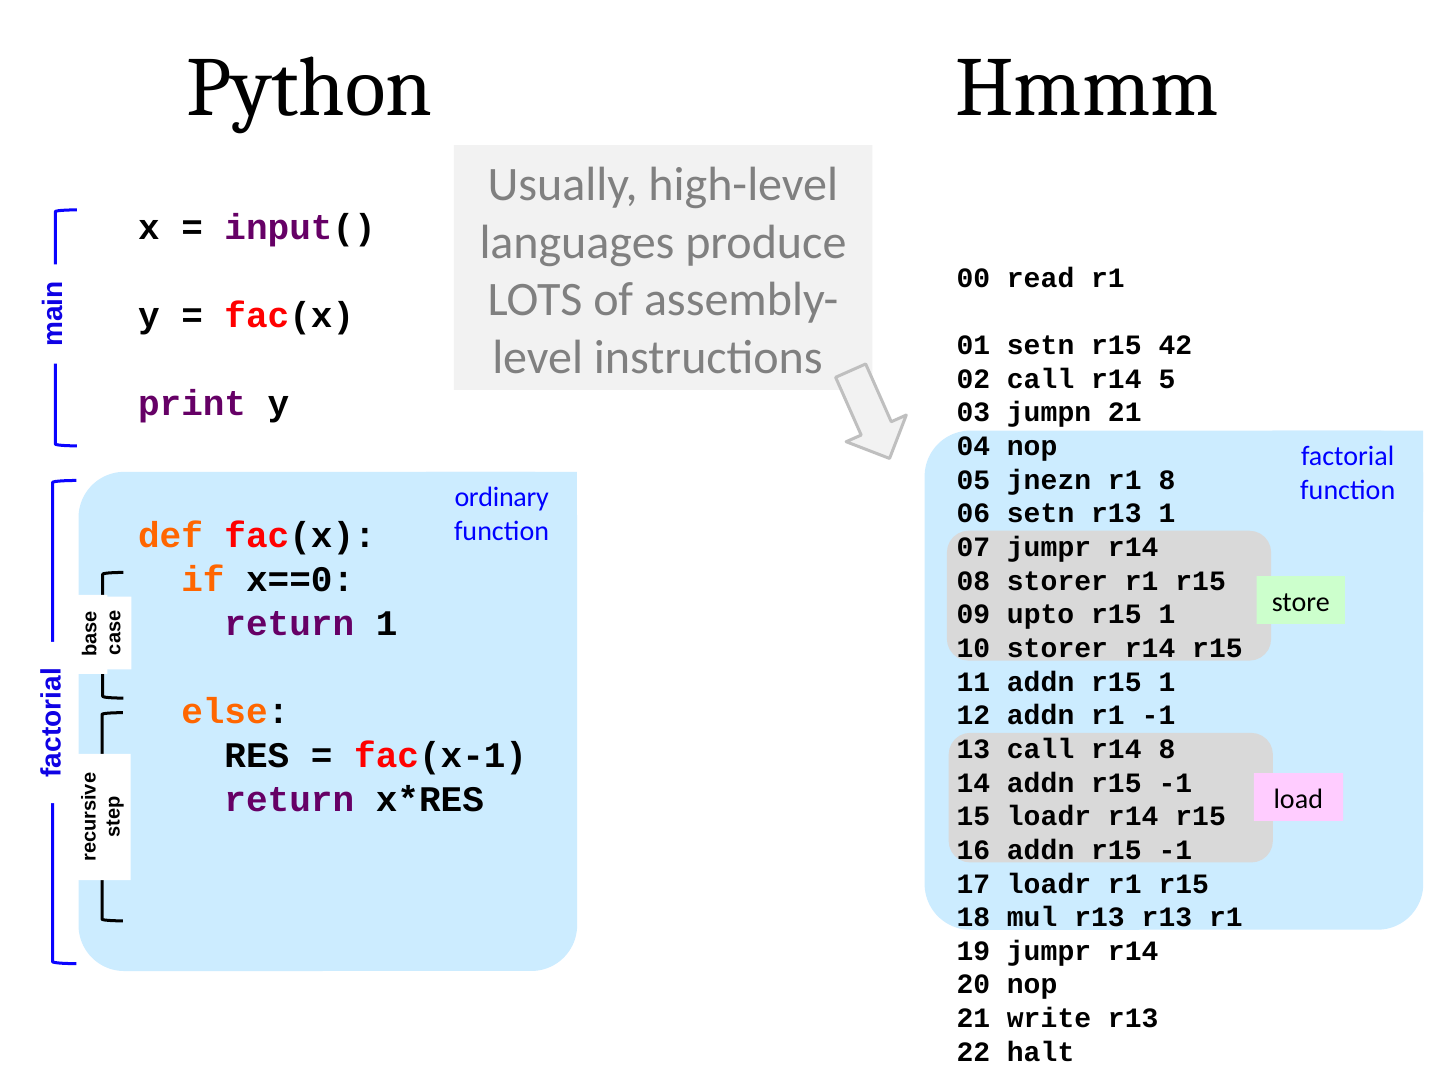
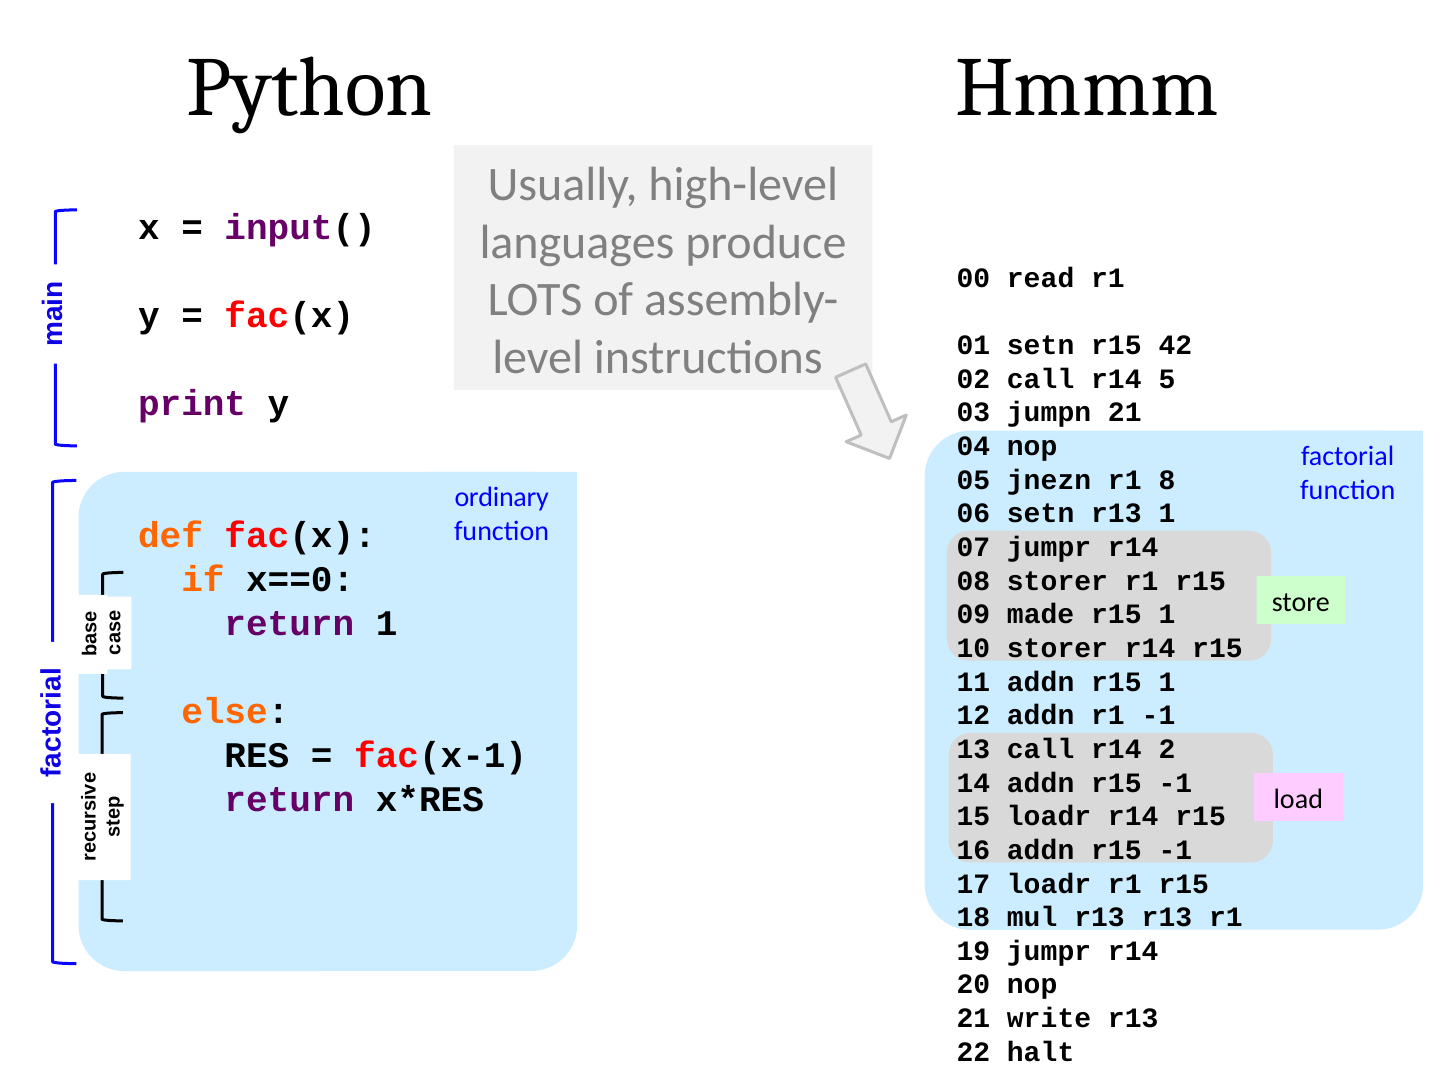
upto: upto -> made
r14 8: 8 -> 2
